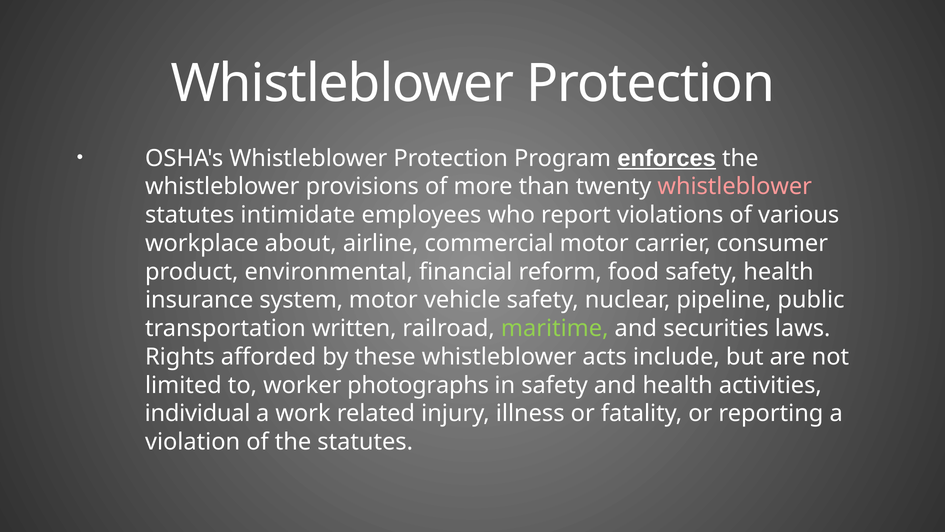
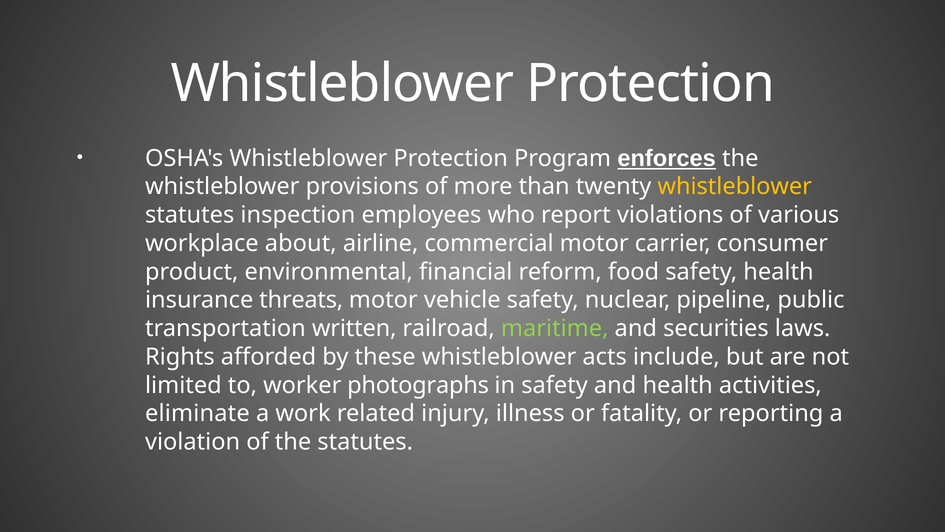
whistleblower at (735, 187) colour: pink -> yellow
intimidate: intimidate -> inspection
system: system -> threats
individual: individual -> eliminate
